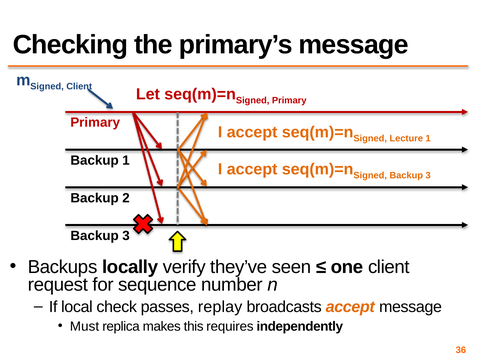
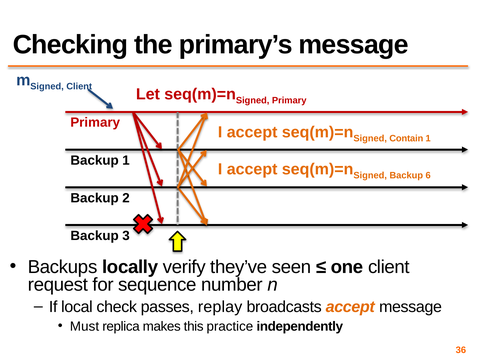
Lecture: Lecture -> Contain
3 at (428, 175): 3 -> 6
requires: requires -> practice
